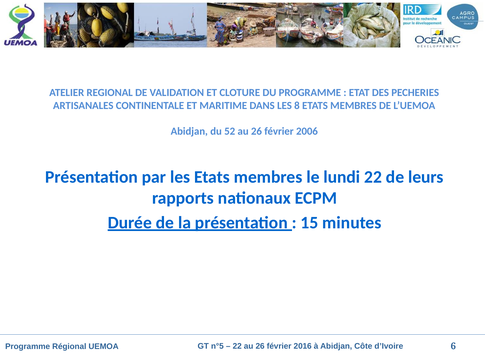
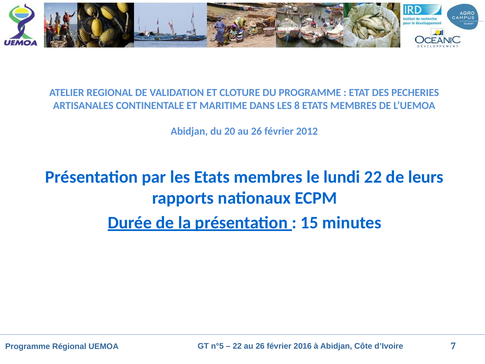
52: 52 -> 20
2006: 2006 -> 2012
6: 6 -> 7
